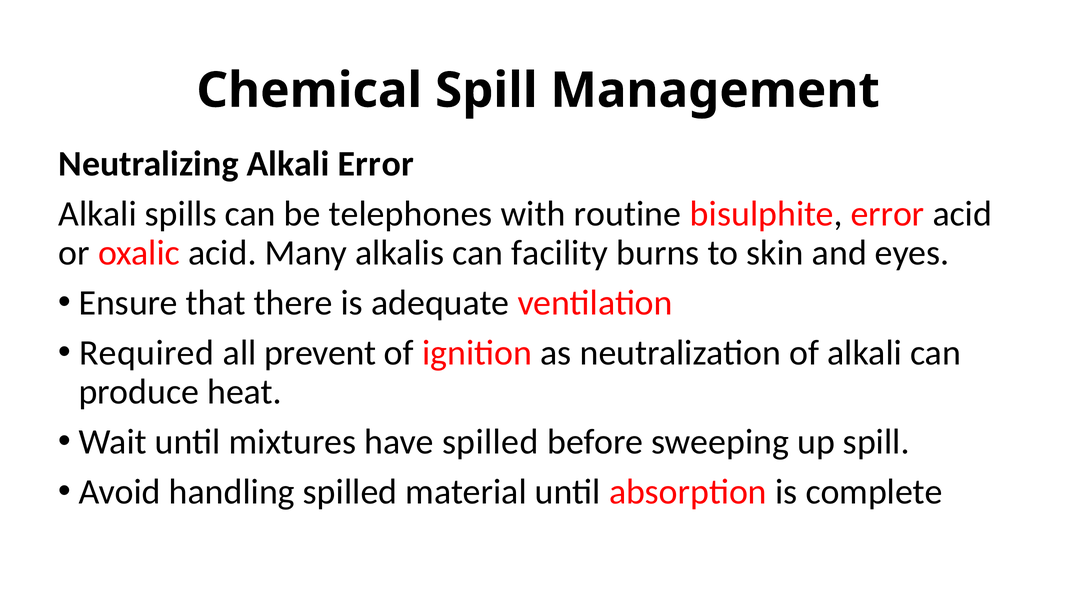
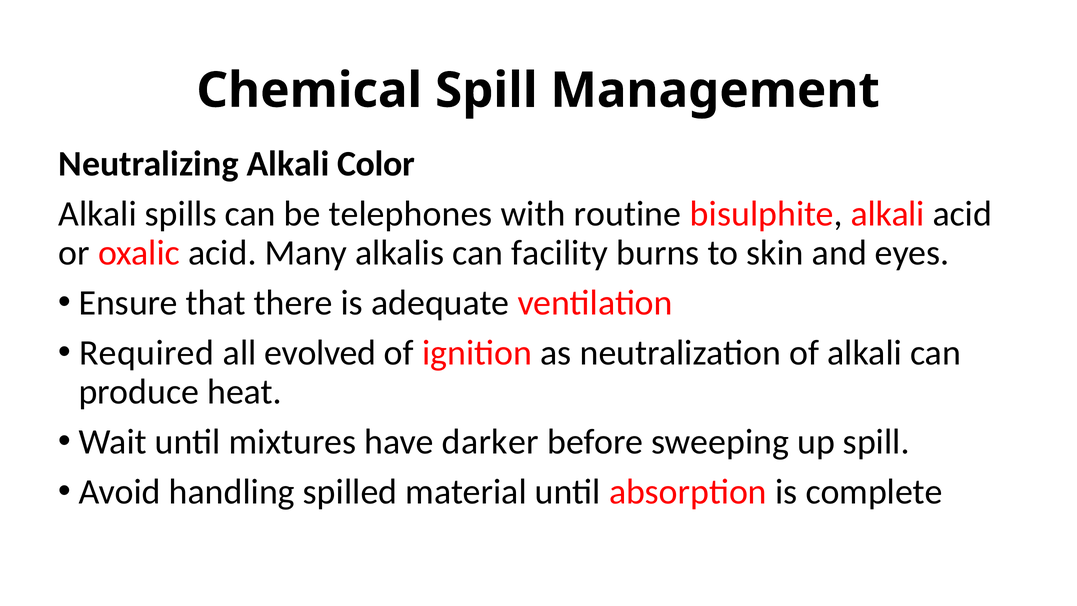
Alkali Error: Error -> Color
bisulphite error: error -> alkali
prevent: prevent -> evolved
have spilled: spilled -> darker
